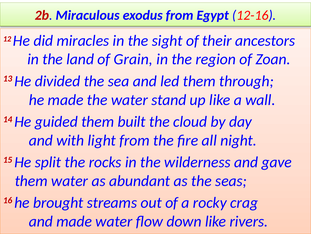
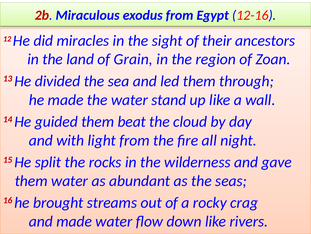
built: built -> beat
